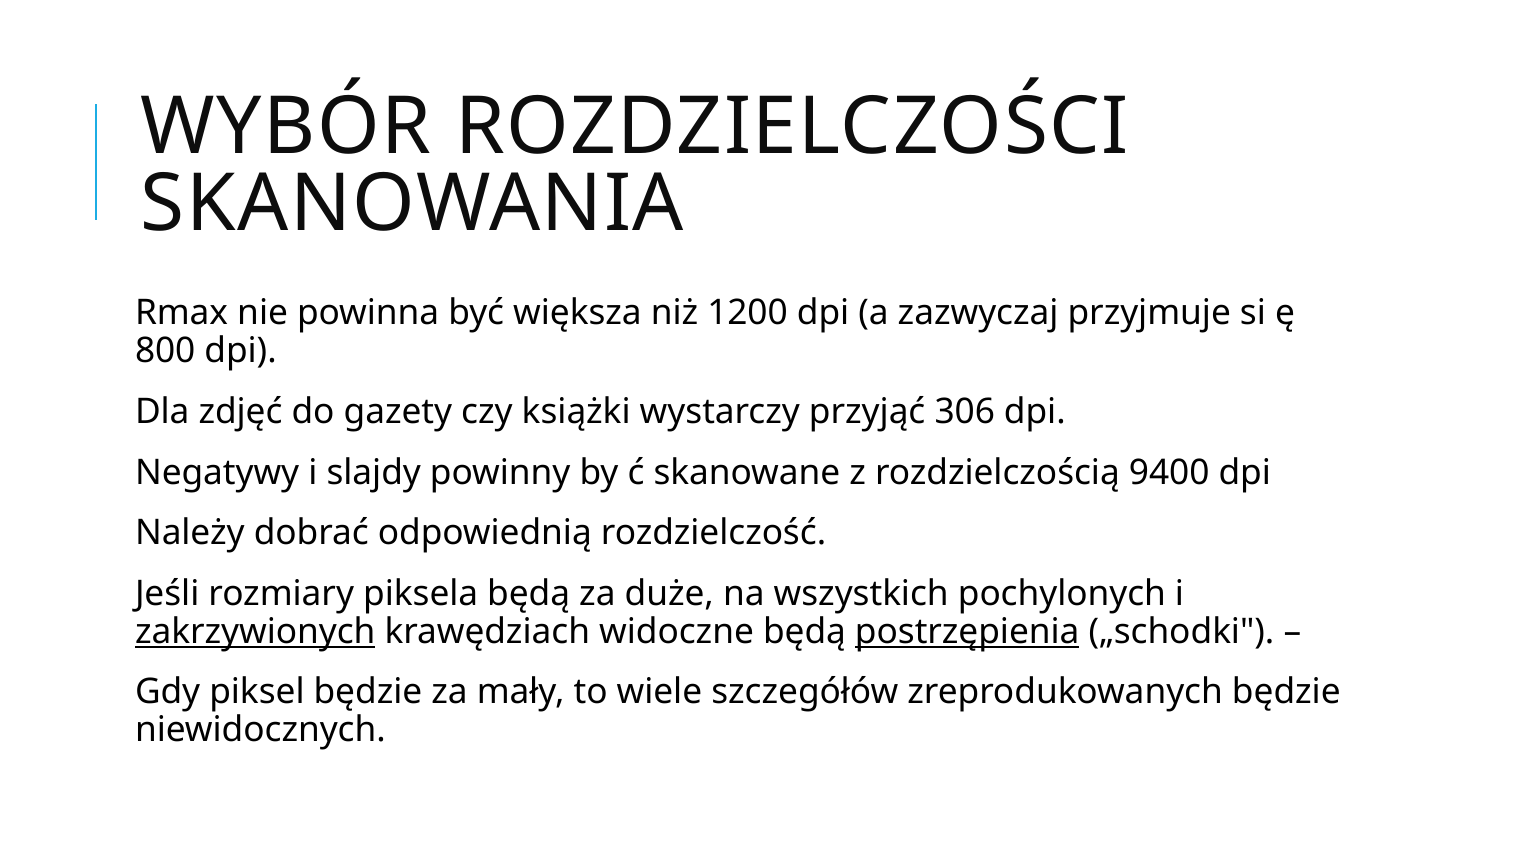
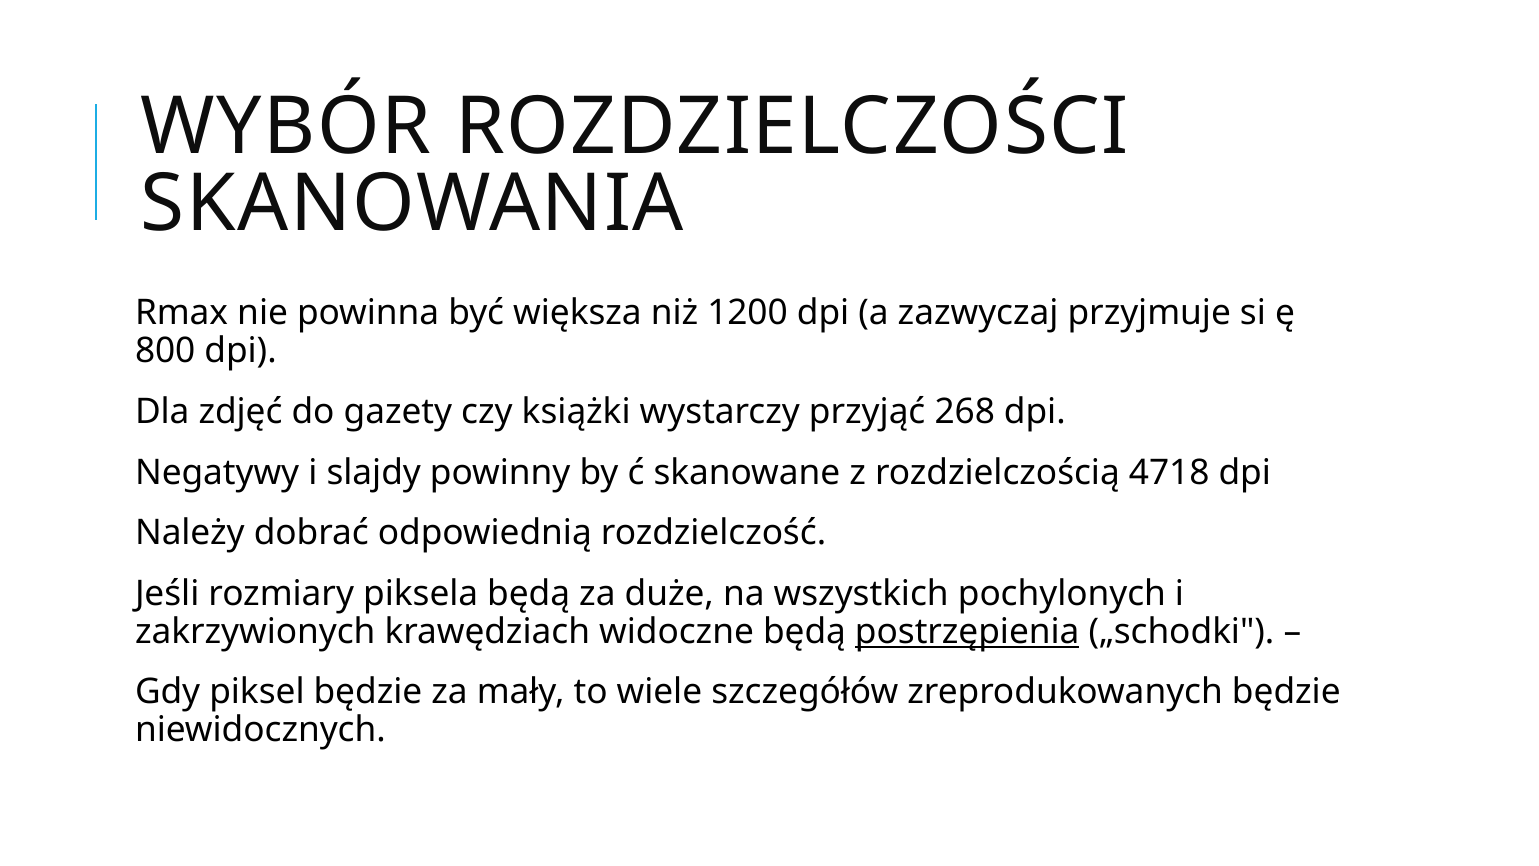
306: 306 -> 268
9400: 9400 -> 4718
zakrzywionych underline: present -> none
